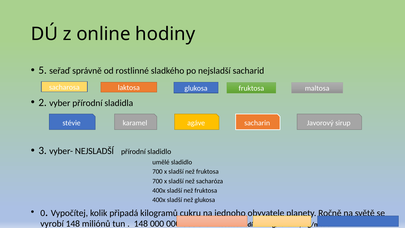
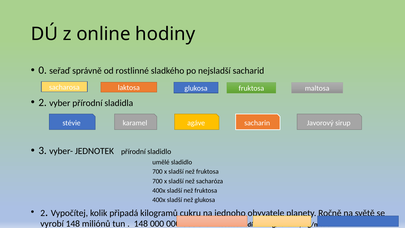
5: 5 -> 0
vyber- NEJSLADŠÍ: NEJSLADŠÍ -> JEDNOTEK
0 at (43, 213): 0 -> 2
